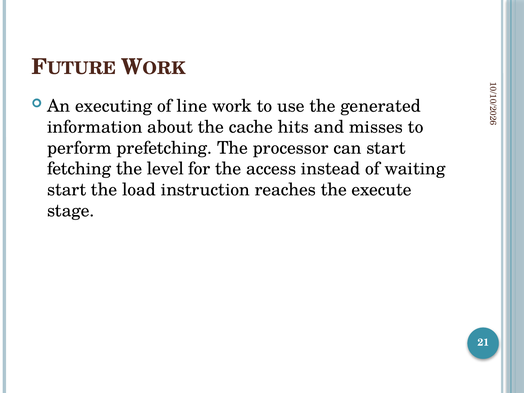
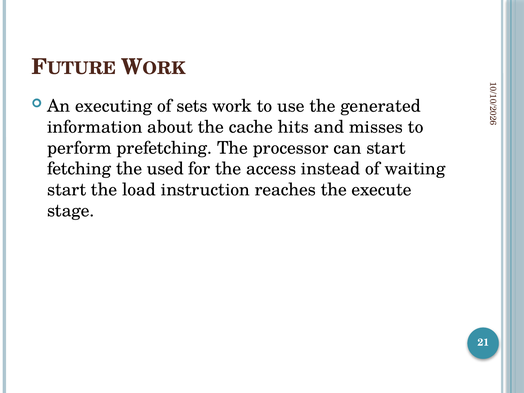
line: line -> sets
level: level -> used
